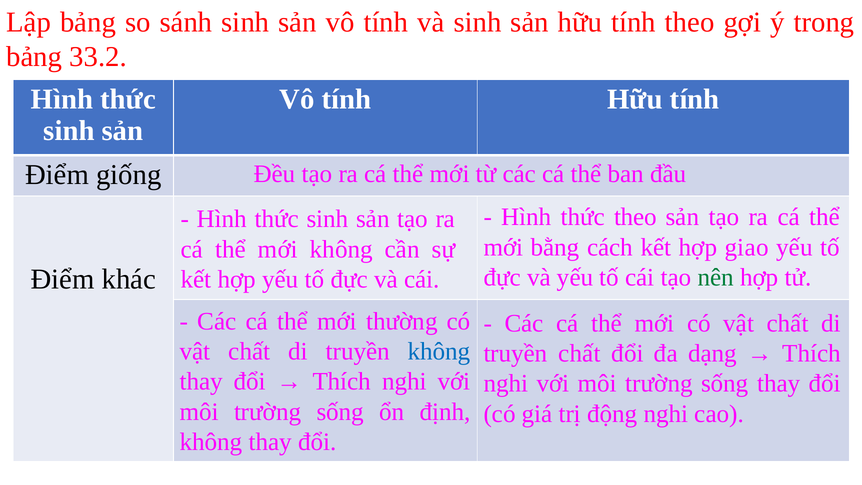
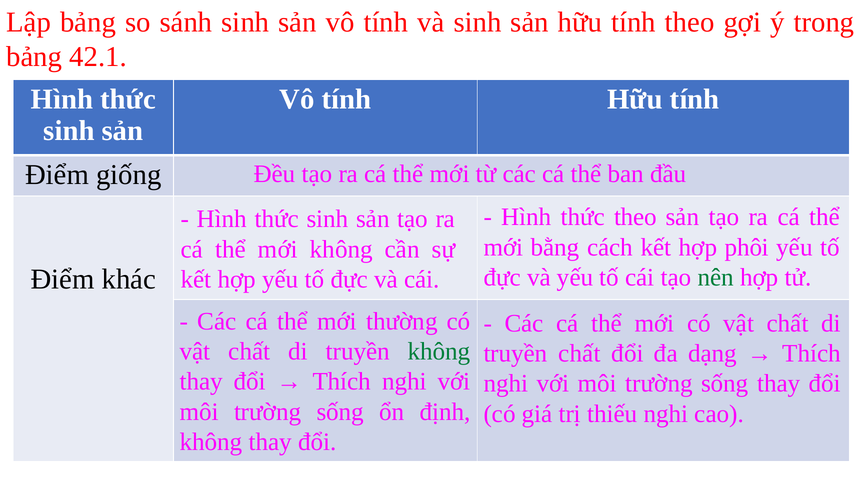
33.2: 33.2 -> 42.1
giao: giao -> phôi
không at (439, 351) colour: blue -> green
động: động -> thiếu
